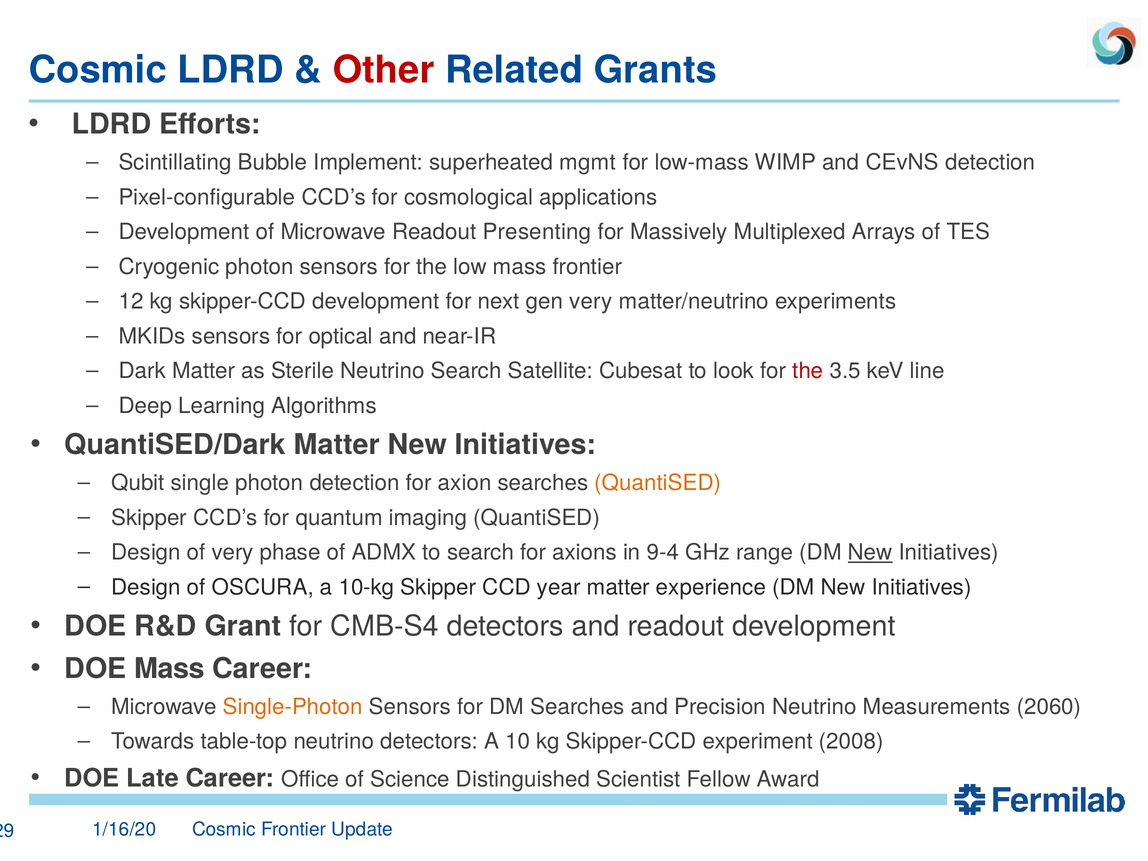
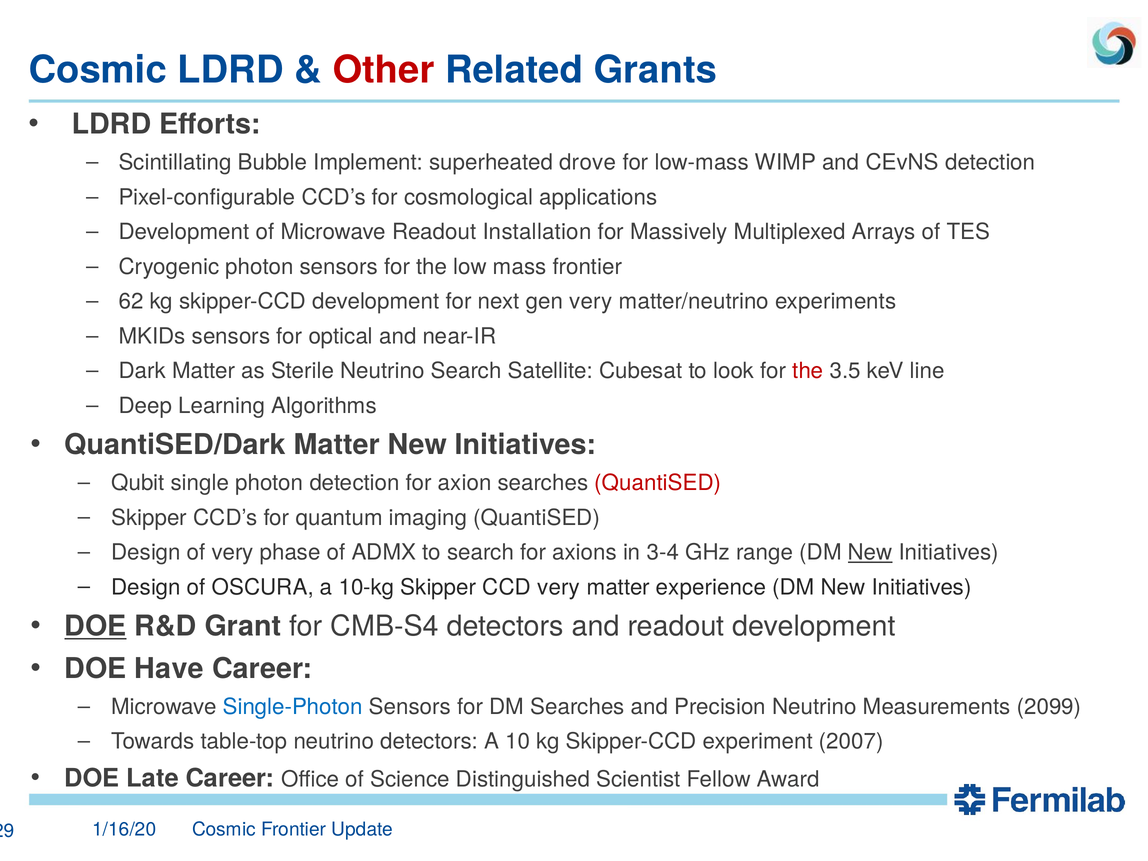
mgmt: mgmt -> drove
Presenting: Presenting -> Installation
12: 12 -> 62
QuantiSED at (658, 483) colour: orange -> red
9-4: 9-4 -> 3-4
CCD year: year -> very
DOE at (95, 626) underline: none -> present
DOE Mass: Mass -> Have
Single-Photon colour: orange -> blue
2060: 2060 -> 2099
2008: 2008 -> 2007
